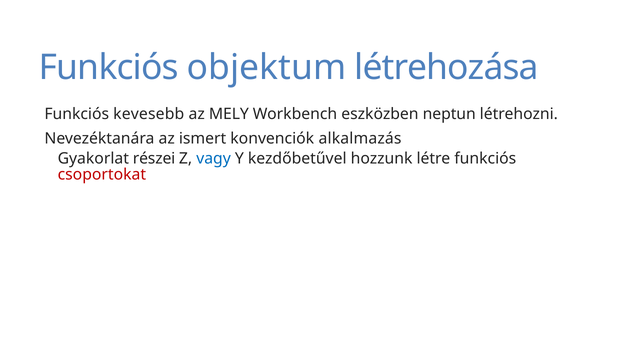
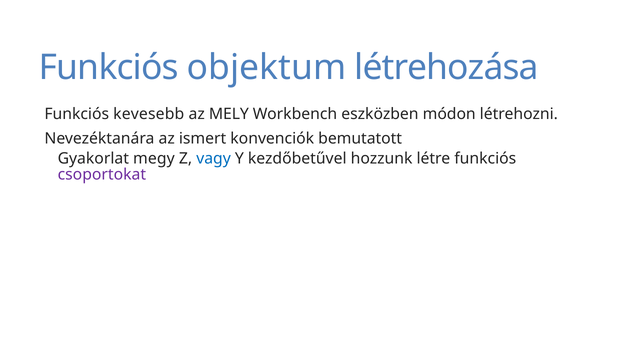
neptun: neptun -> módon
alkalmazás: alkalmazás -> bemutatott
részei: részei -> megy
csoportokat colour: red -> purple
